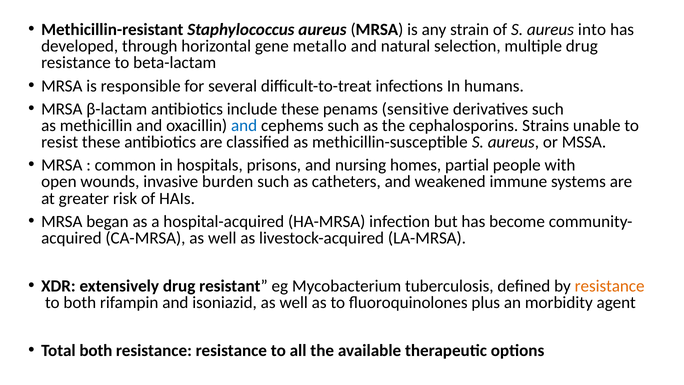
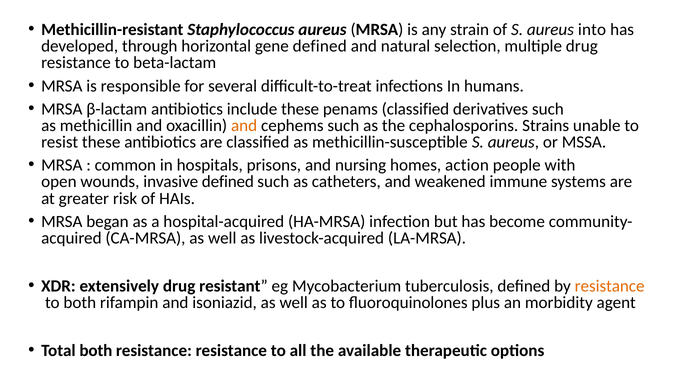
gene metallo: metallo -> defined
penams sensitive: sensitive -> classified
and at (244, 125) colour: blue -> orange
partial: partial -> action
invasive burden: burden -> defined
